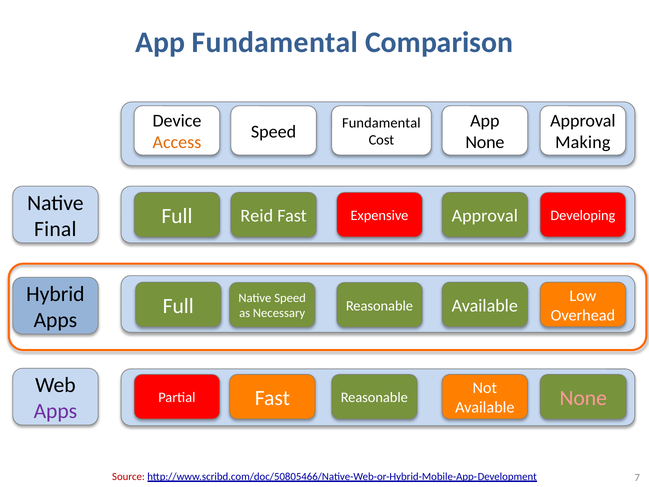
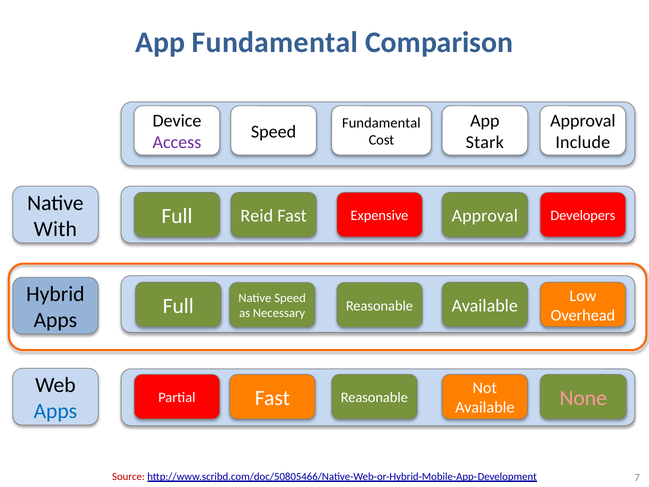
Access colour: orange -> purple
None at (485, 142): None -> Stark
Making: Making -> Include
Developing: Developing -> Developers
Final: Final -> With
Apps at (55, 411) colour: purple -> blue
